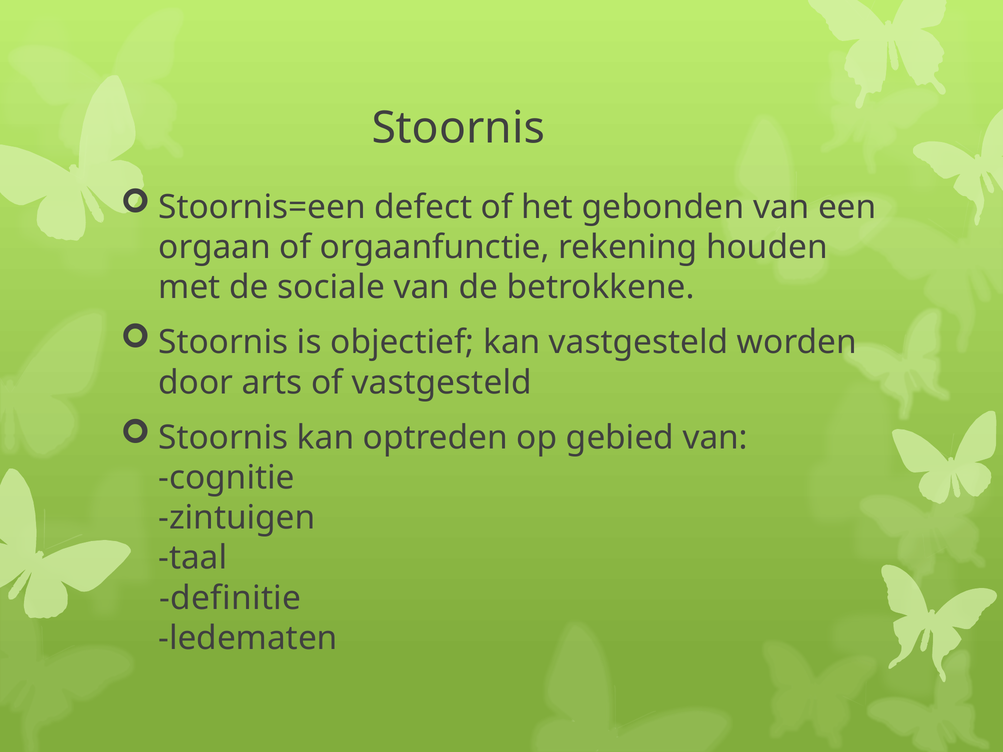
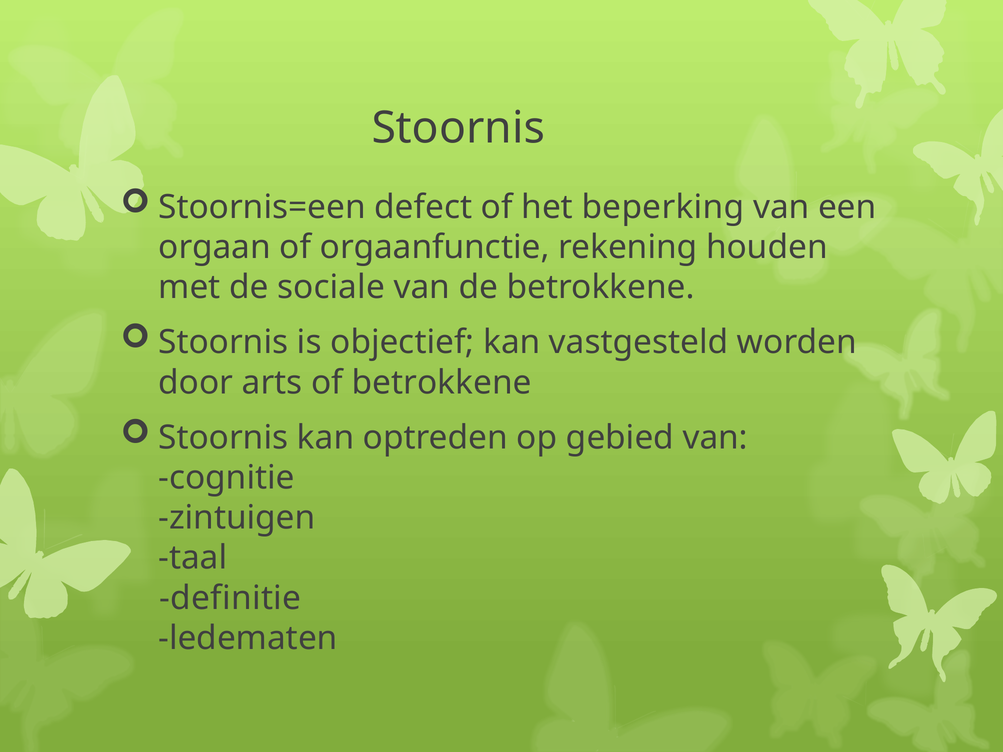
gebonden: gebonden -> beperking
of vastgesteld: vastgesteld -> betrokkene
